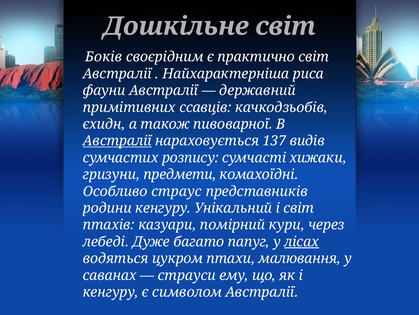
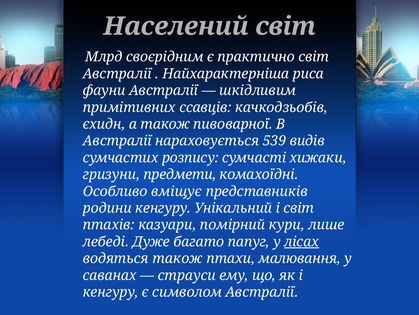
Дошкільне: Дошкільне -> Населений
Боків: Боків -> Млрд
державний: державний -> шкідливим
Австралії at (117, 141) underline: present -> none
137: 137 -> 539
страус: страус -> вміщує
через: через -> лише
водяться цукром: цукром -> також
